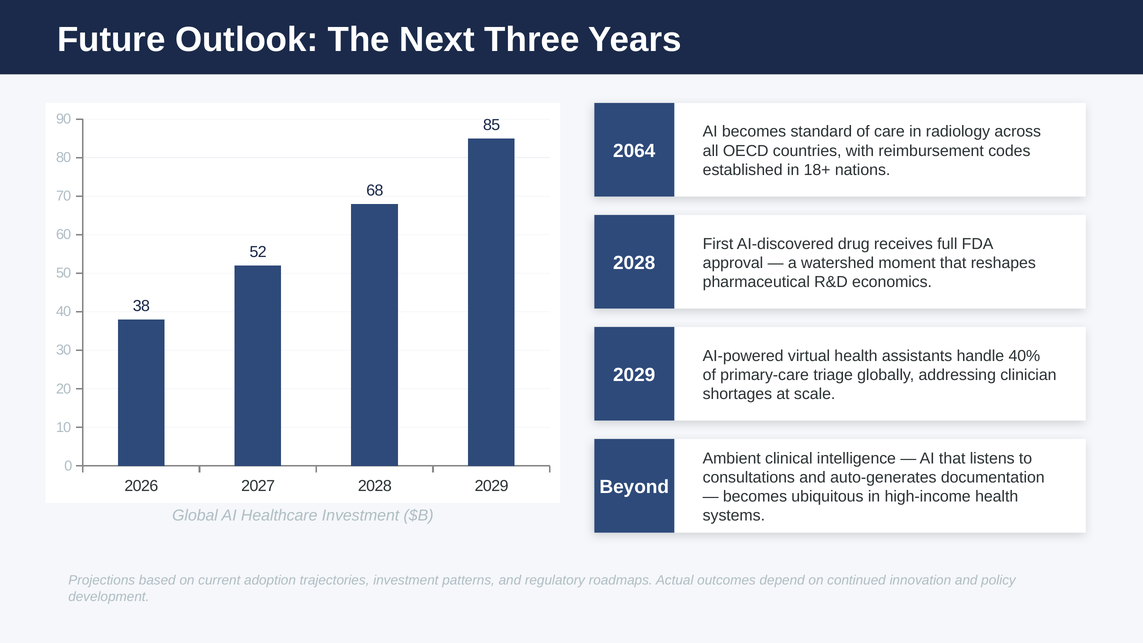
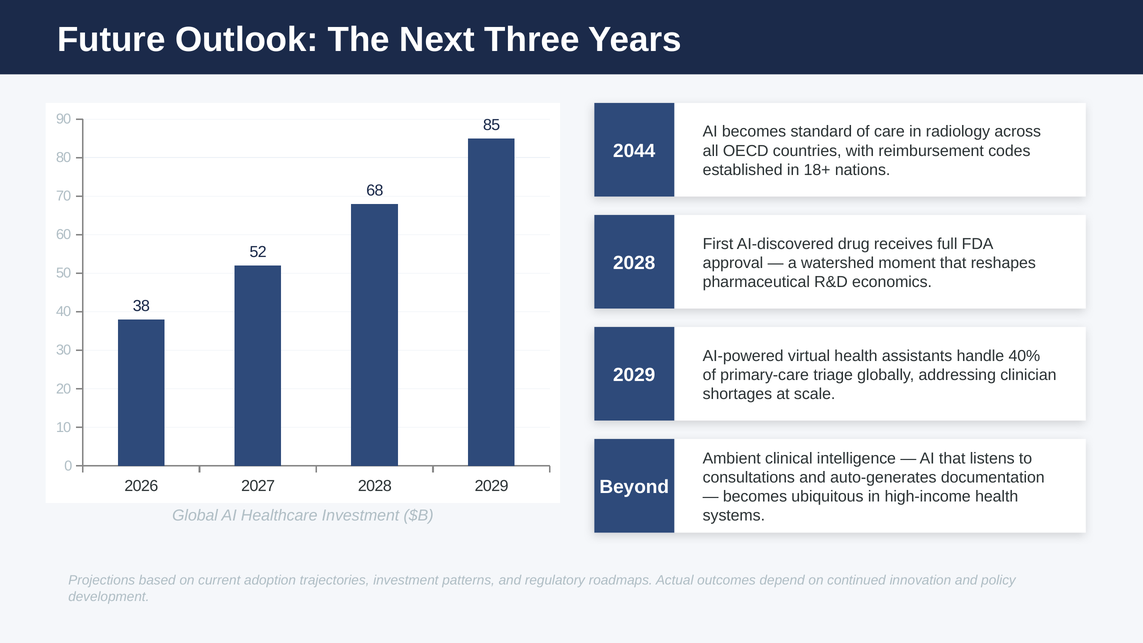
2064: 2064 -> 2044
